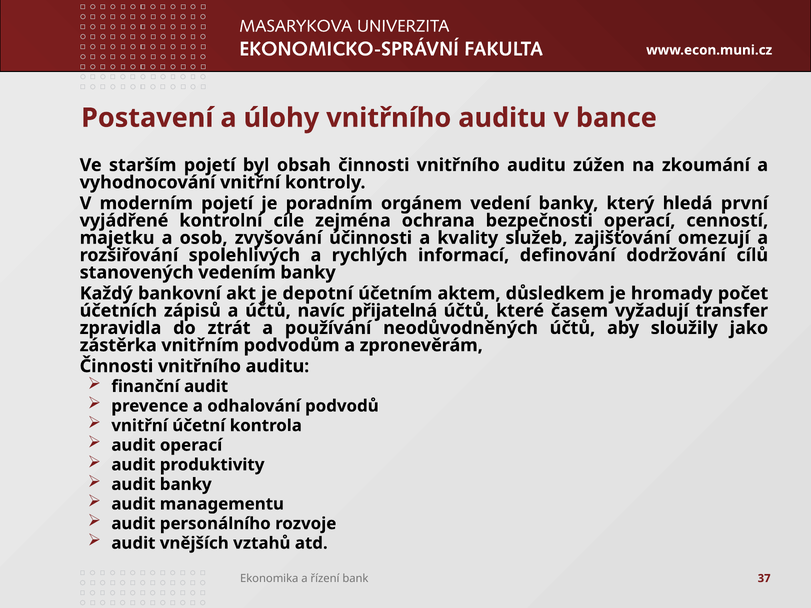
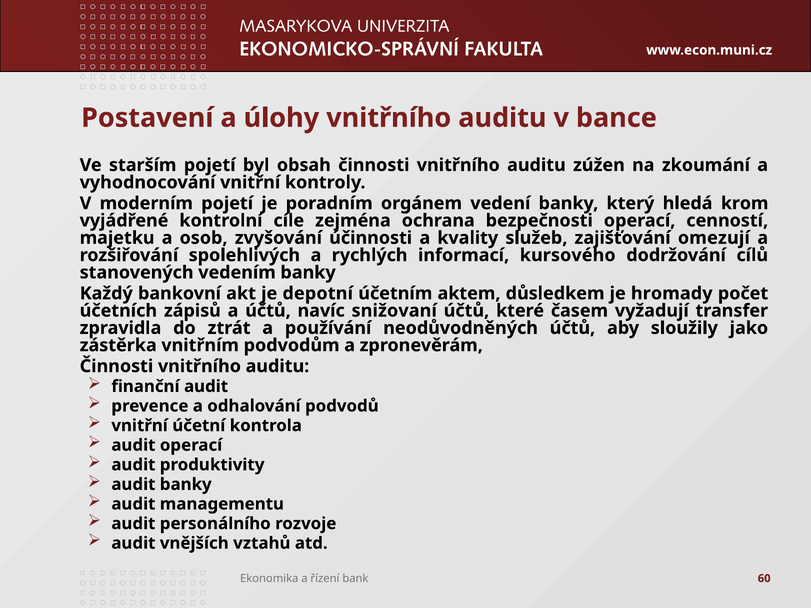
první: první -> krom
definování: definování -> kursového
přijatelná: přijatelná -> snižovaní
37: 37 -> 60
